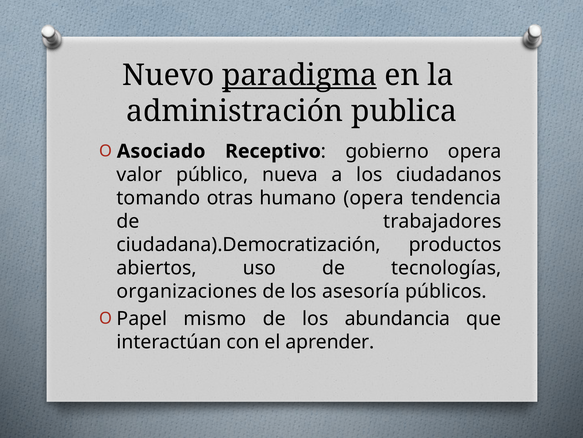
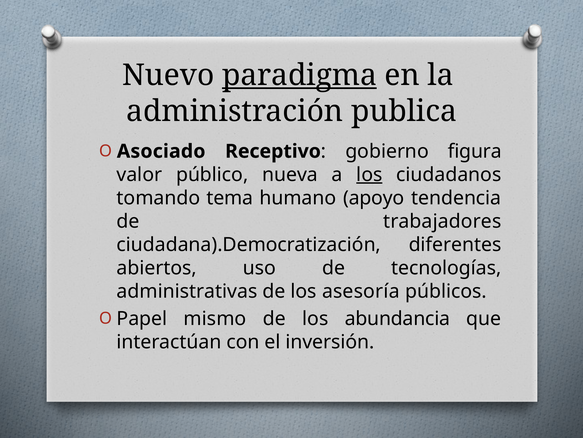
gobierno opera: opera -> figura
los at (369, 174) underline: none -> present
otras: otras -> tema
humano opera: opera -> apoyo
productos: productos -> diferentes
organizaciones: organizaciones -> administrativas
aprender: aprender -> inversión
